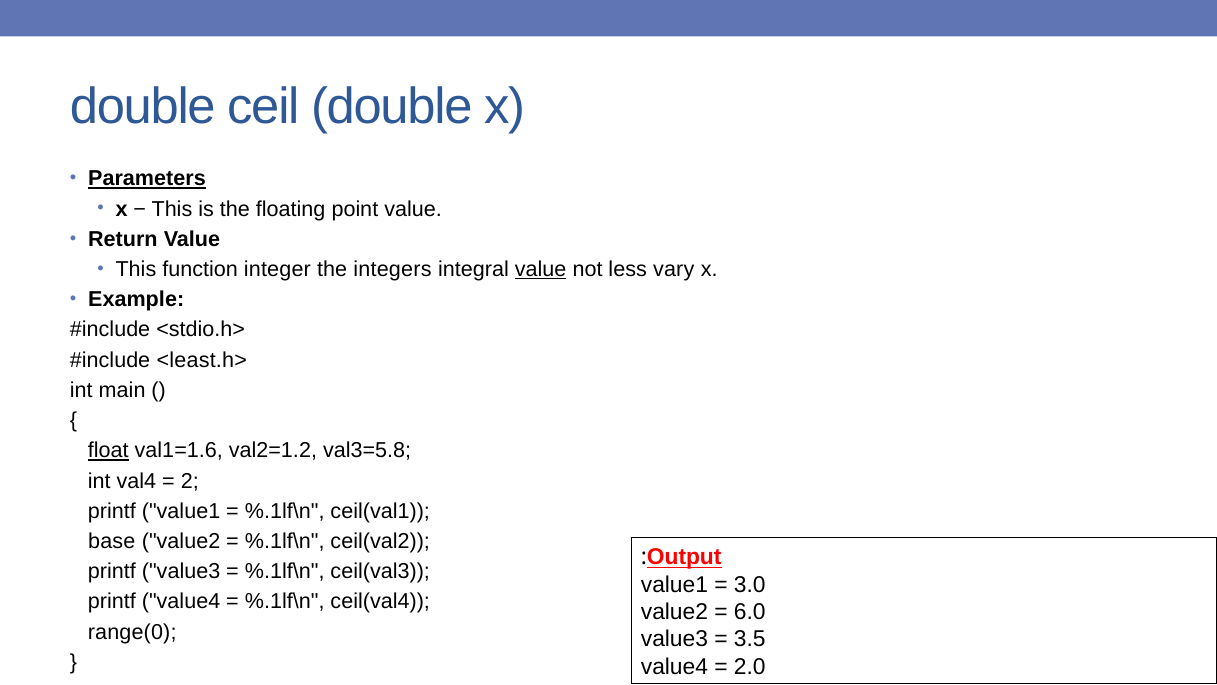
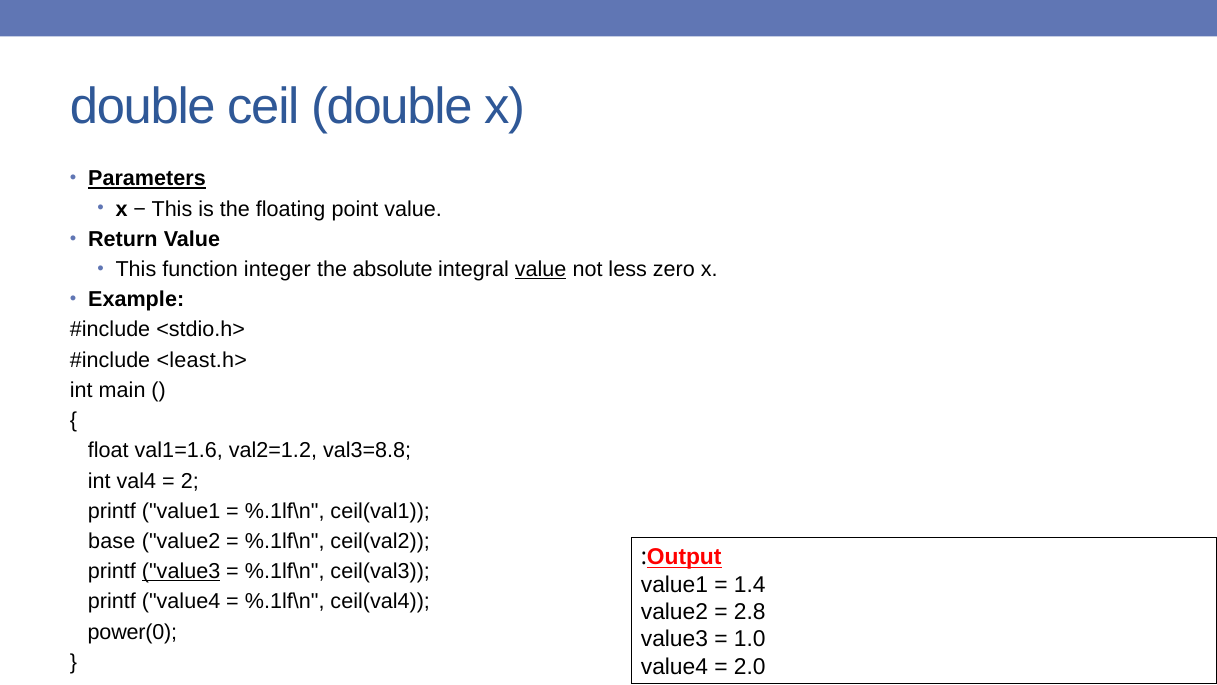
integers: integers -> absolute
vary: vary -> zero
float underline: present -> none
val3=5.8: val3=5.8 -> val3=8.8
value3 at (181, 571) underline: none -> present
3.0: 3.0 -> 1.4
6.0: 6.0 -> 2.8
range(0: range(0 -> power(0
3.5: 3.5 -> 1.0
